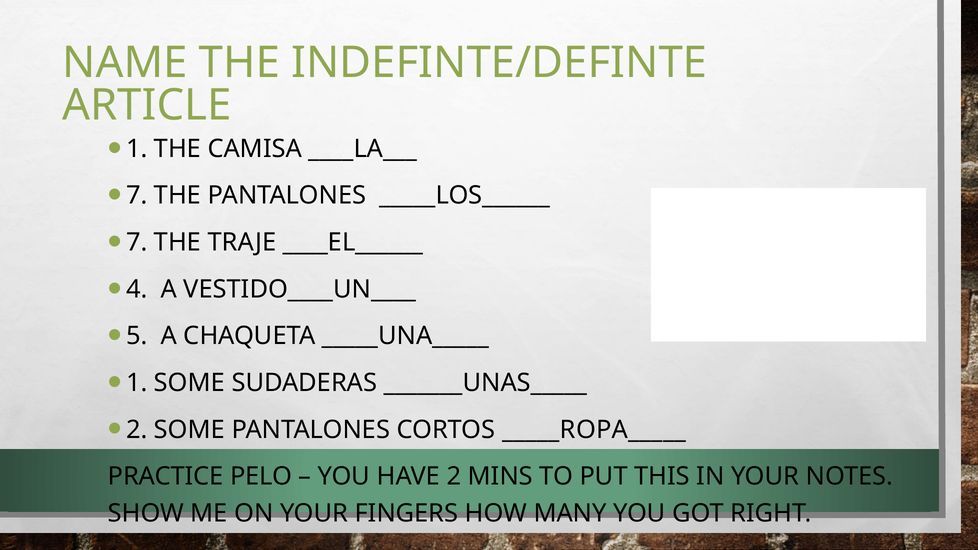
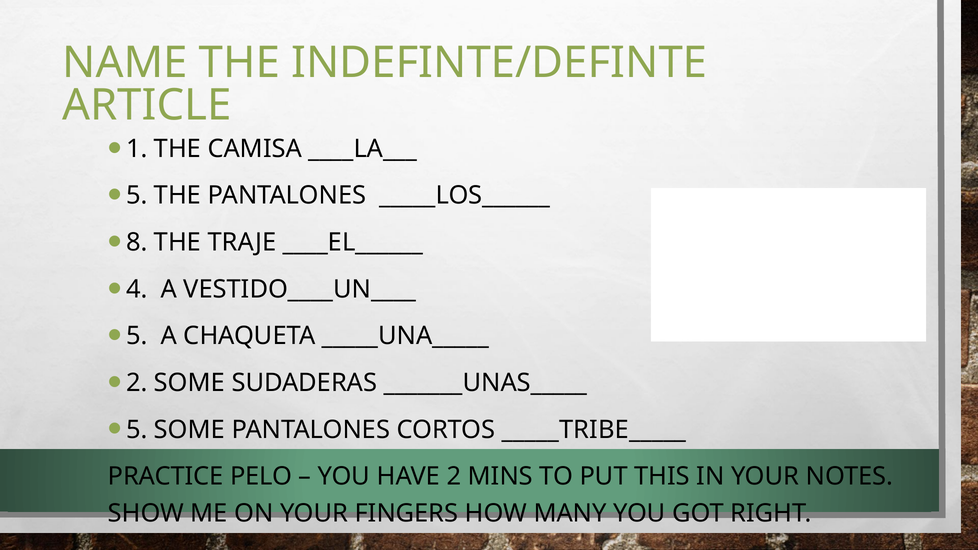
7 at (137, 196): 7 -> 5
7 at (137, 242): 7 -> 8
1 at (137, 383): 1 -> 2
2 at (137, 430): 2 -> 5
_____ROPA_____: _____ROPA_____ -> _____TRIBE_____
